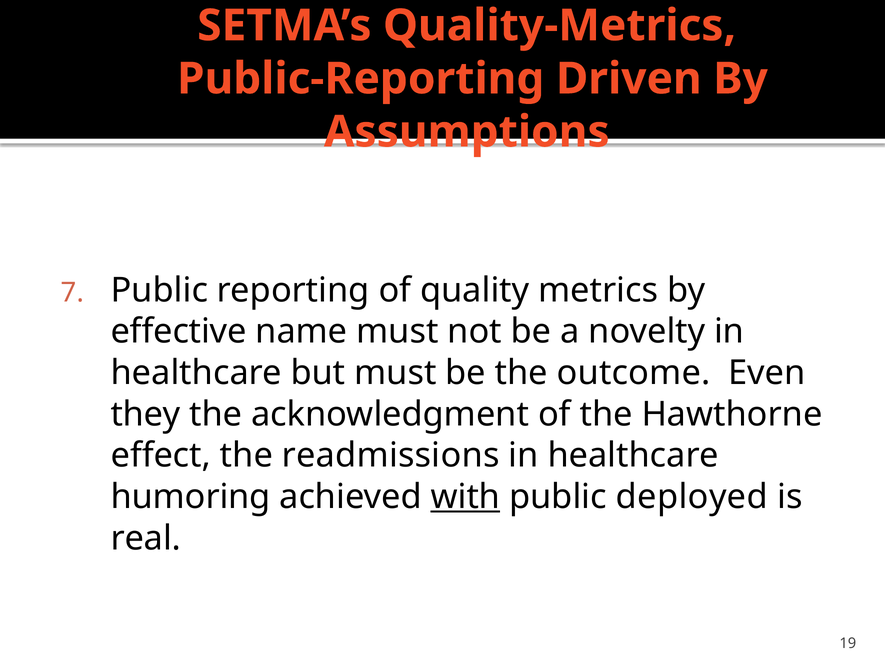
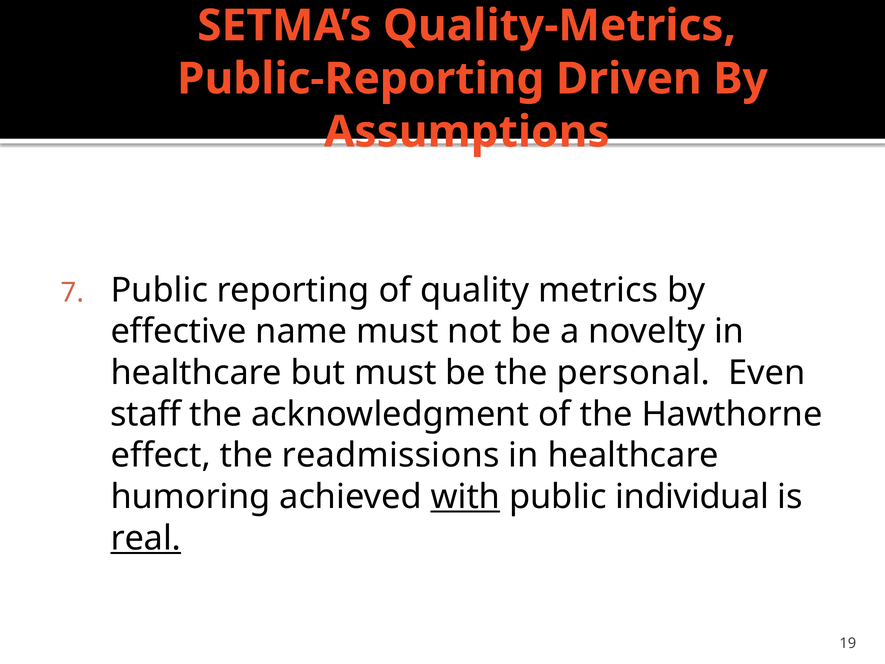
outcome: outcome -> personal
they: they -> staff
deployed: deployed -> individual
real underline: none -> present
